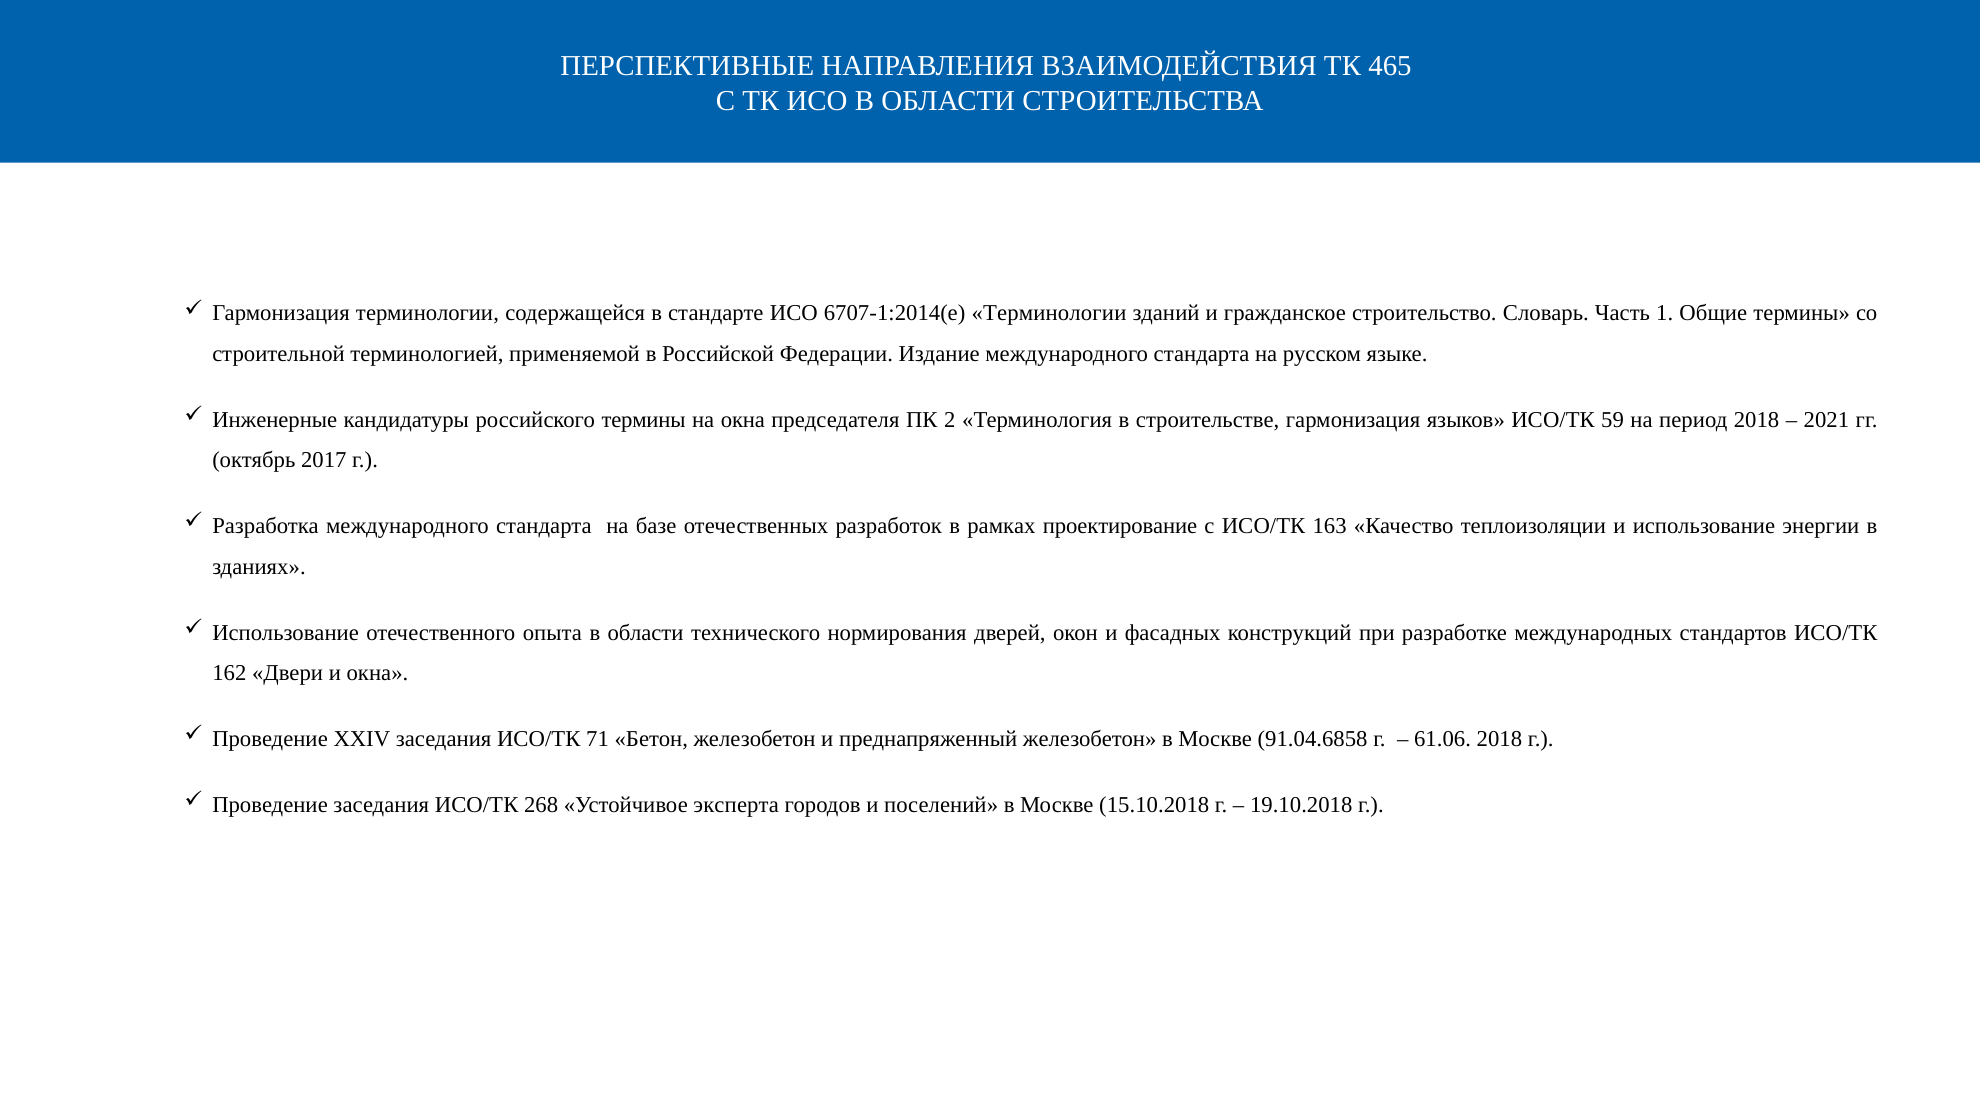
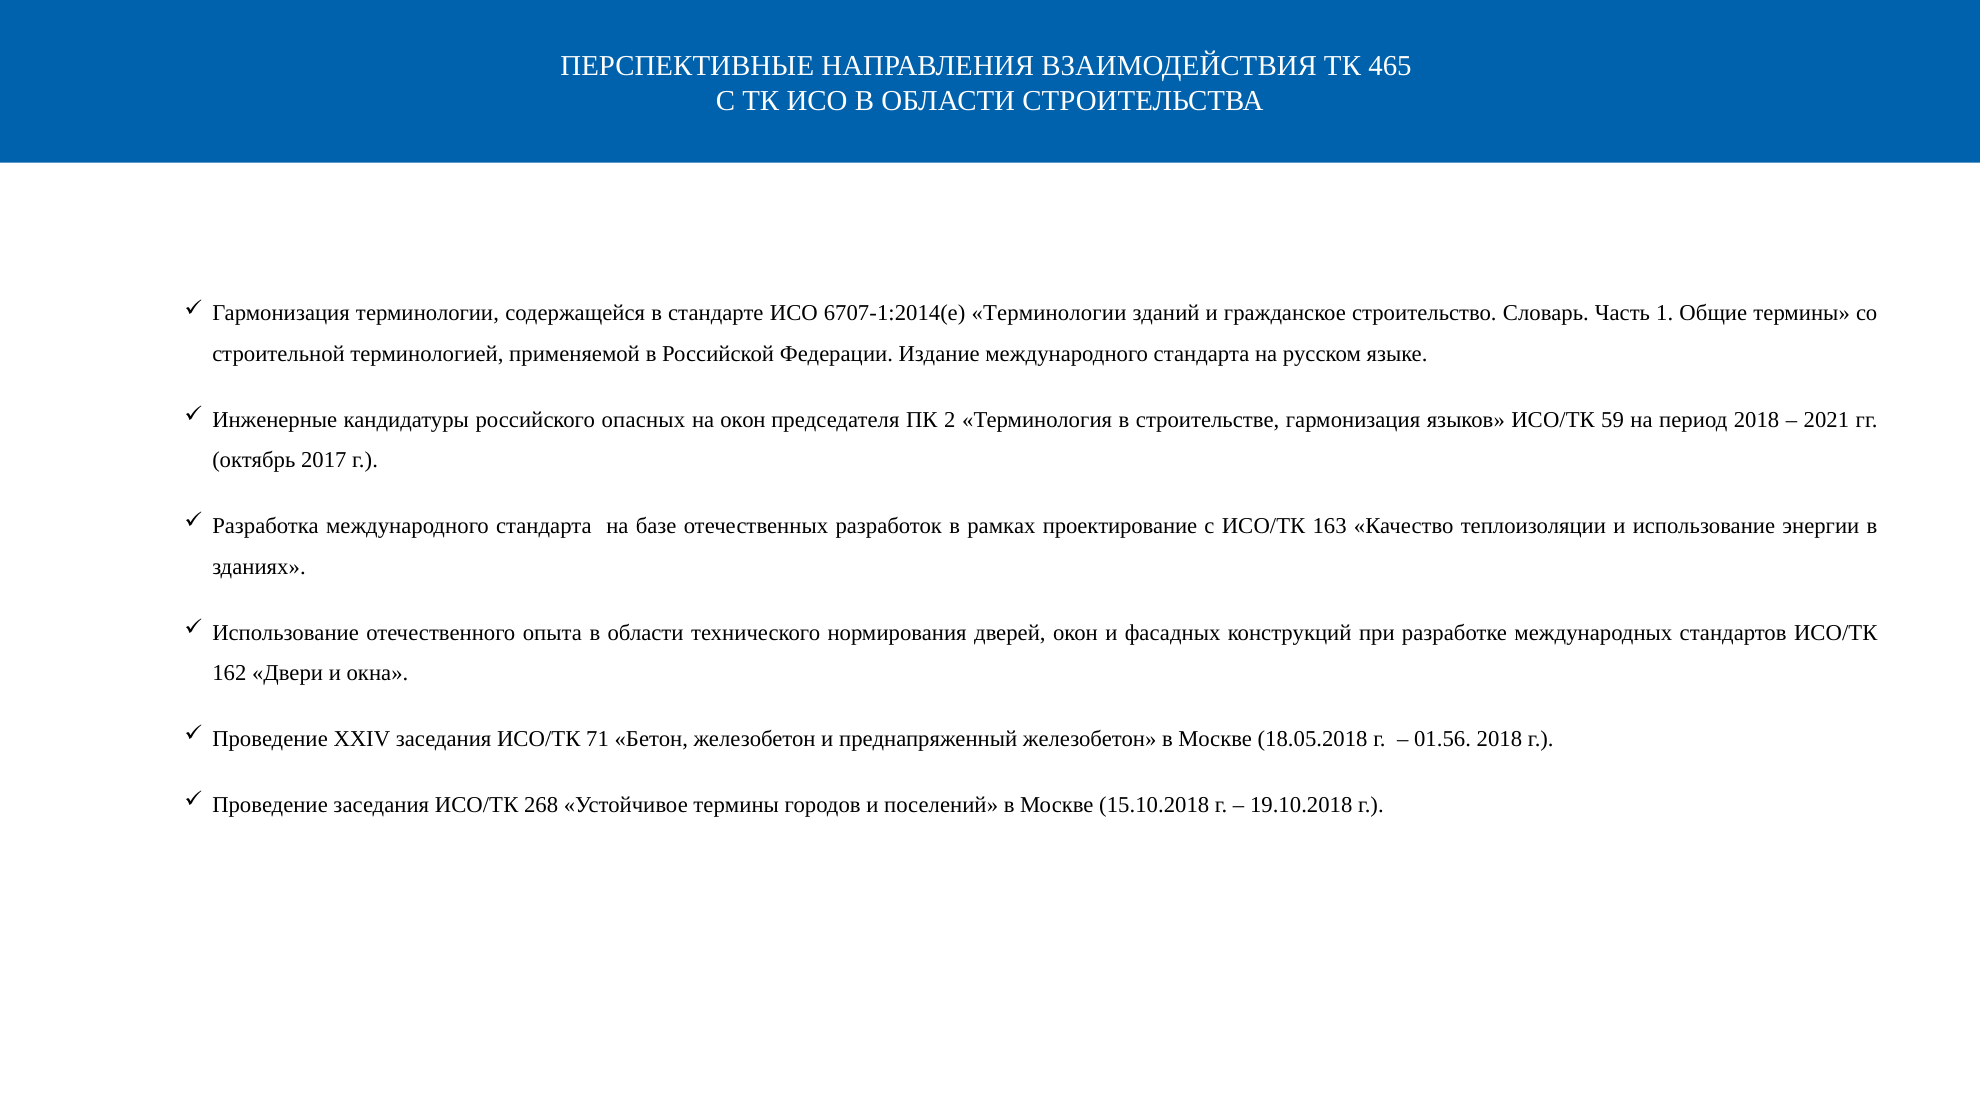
российского термины: термины -> опасных
на окна: окна -> окон
91.04.6858: 91.04.6858 -> 18.05.2018
61.06: 61.06 -> 01.56
Устойчивое эксперта: эксперта -> термины
